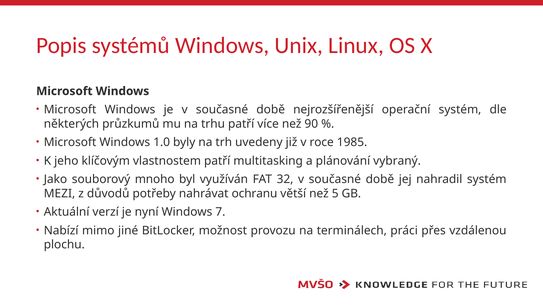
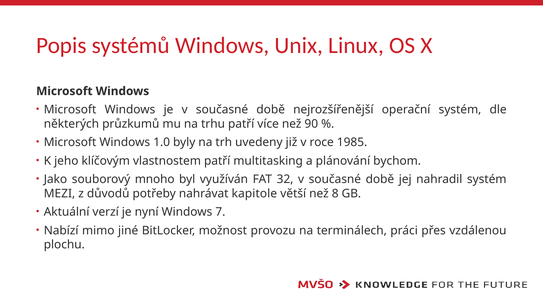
vybraný: vybraný -> bychom
ochranu: ochranu -> kapitole
5: 5 -> 8
